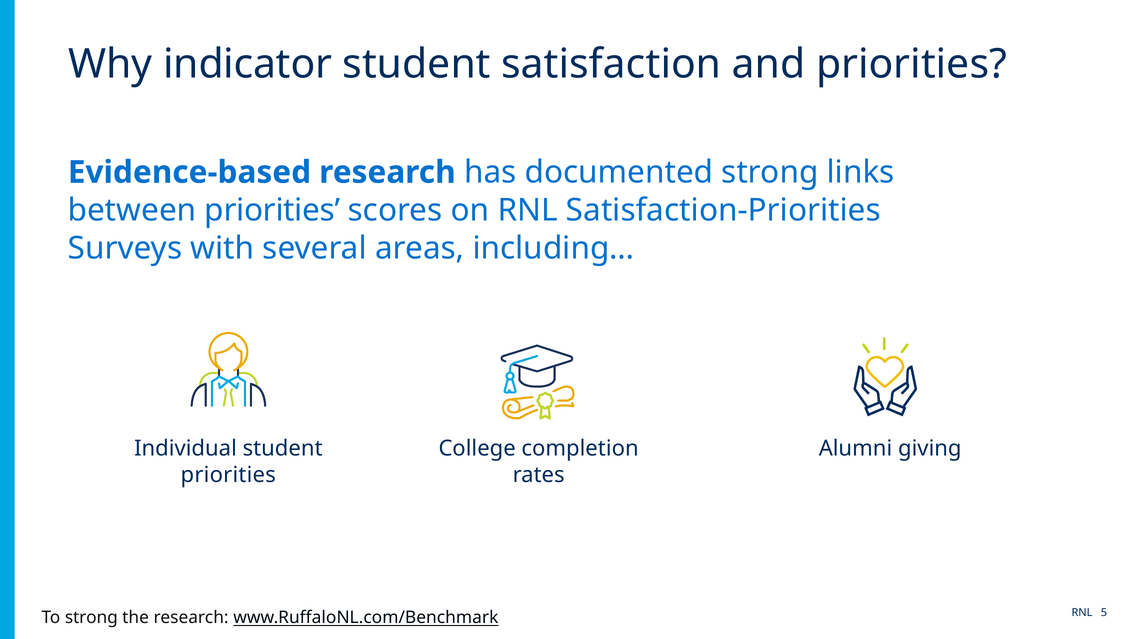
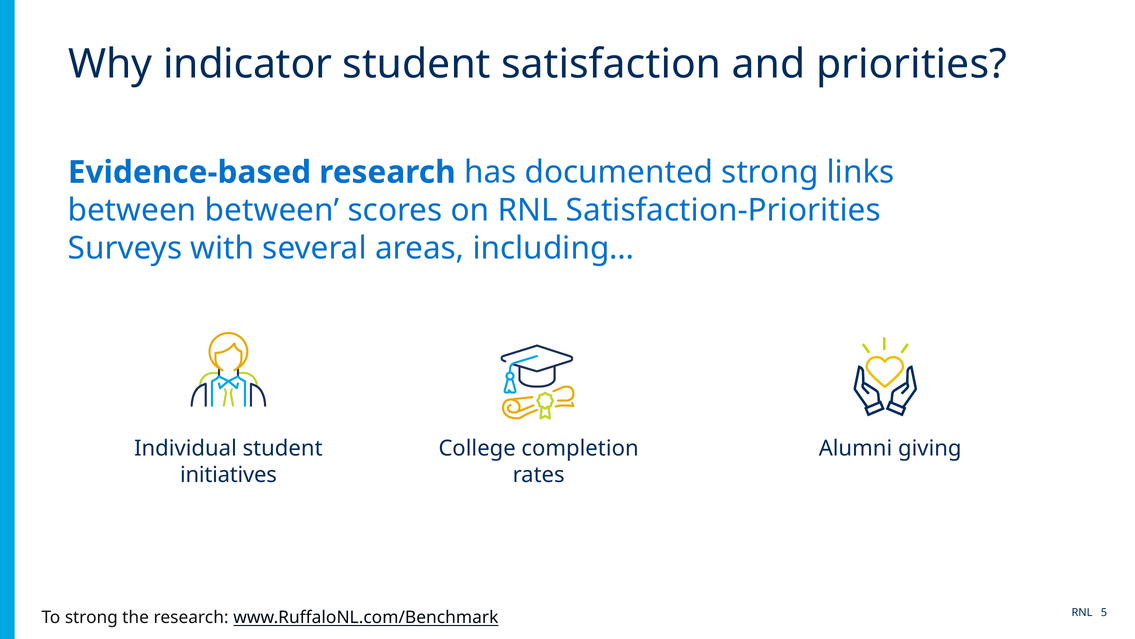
between priorities: priorities -> between
priorities at (228, 475): priorities -> initiatives
